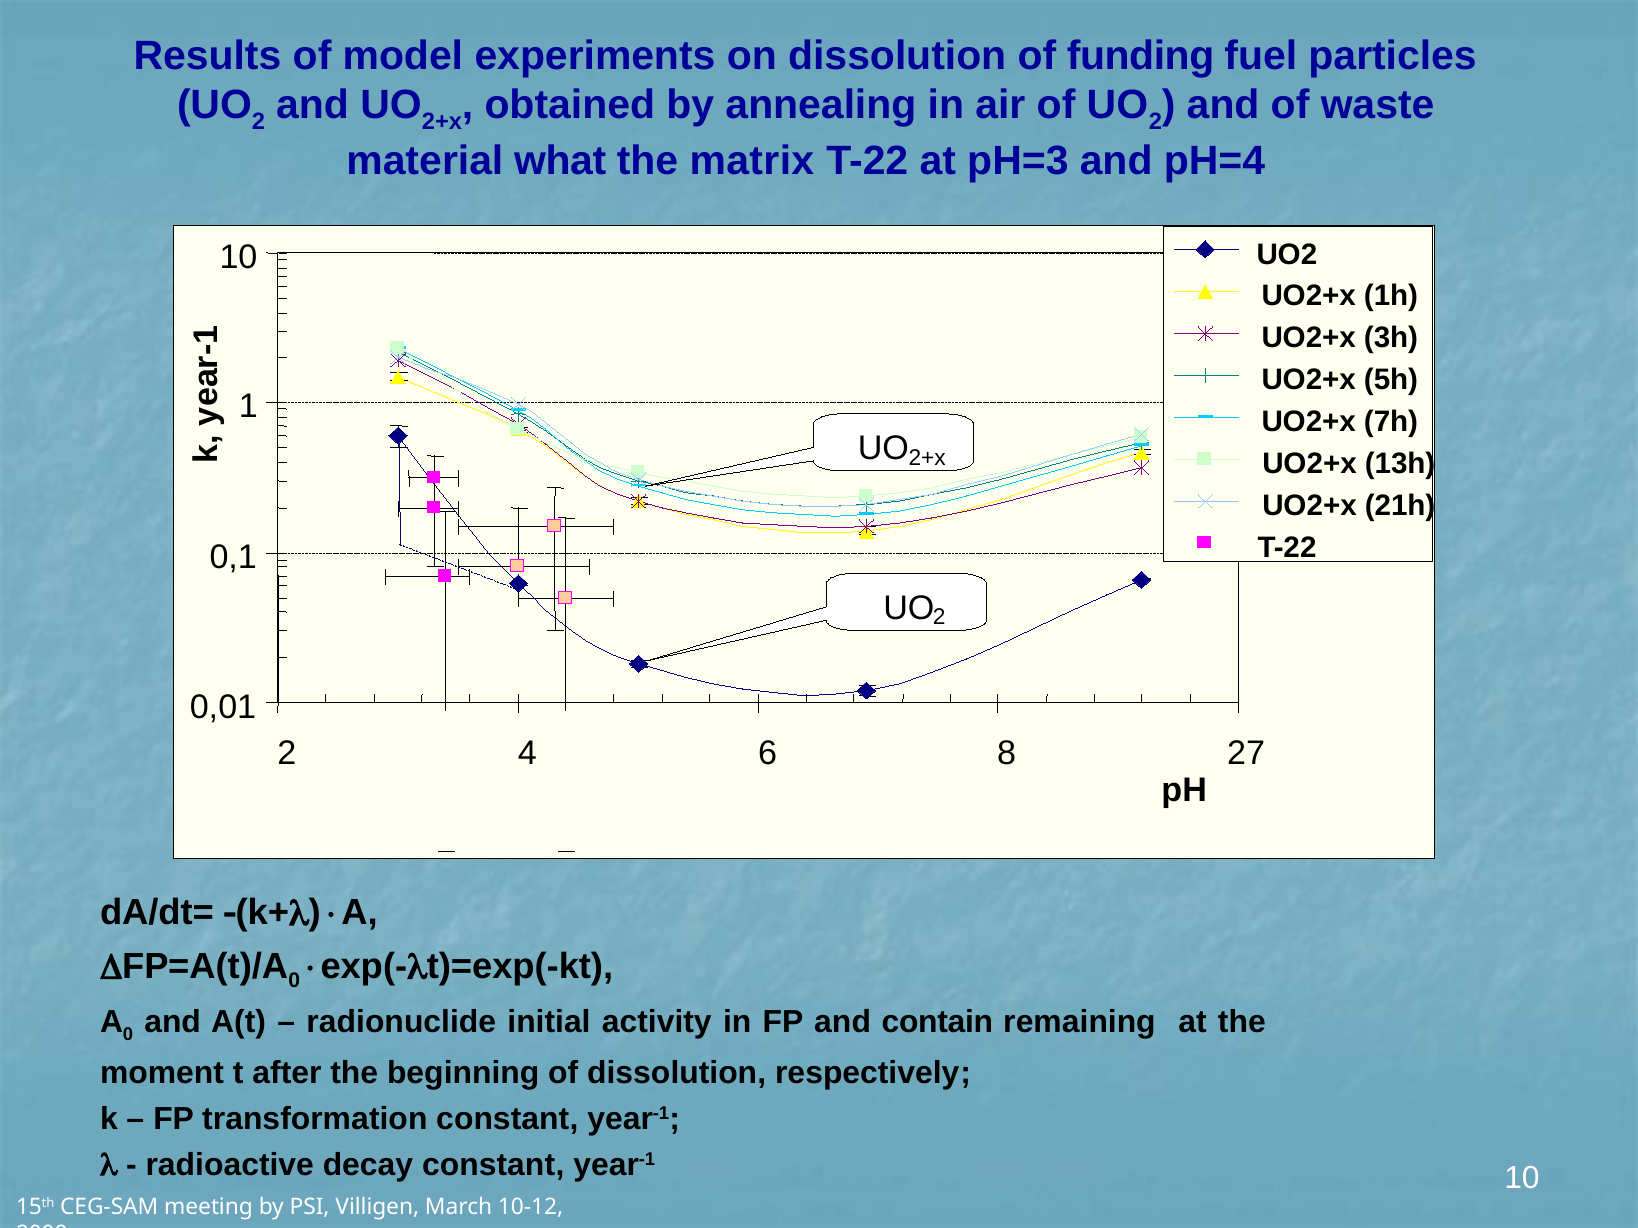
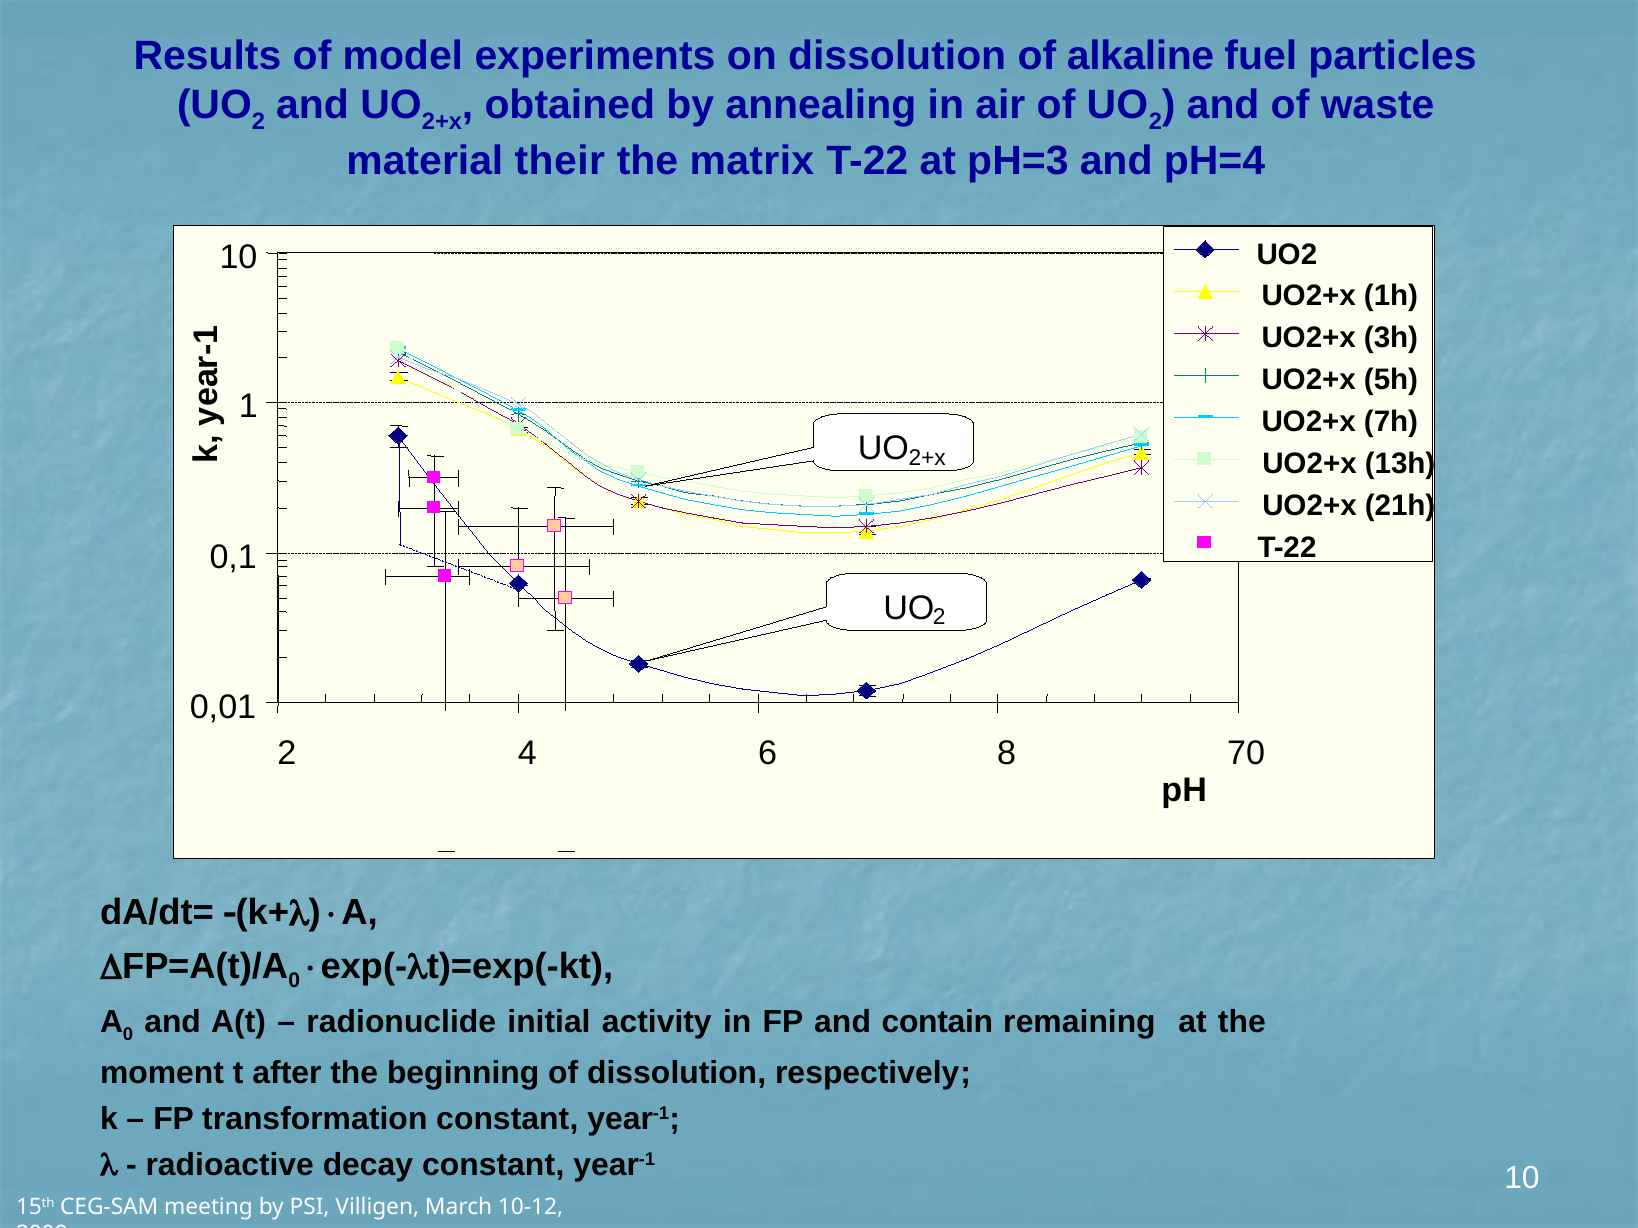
funding: funding -> alkaline
what: what -> their
27: 27 -> 70
